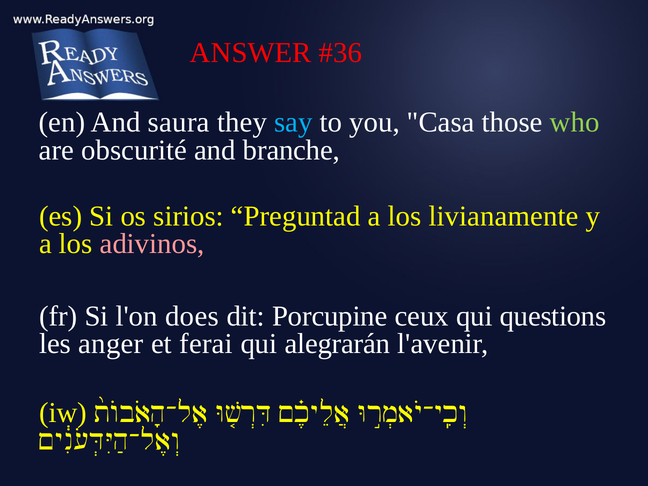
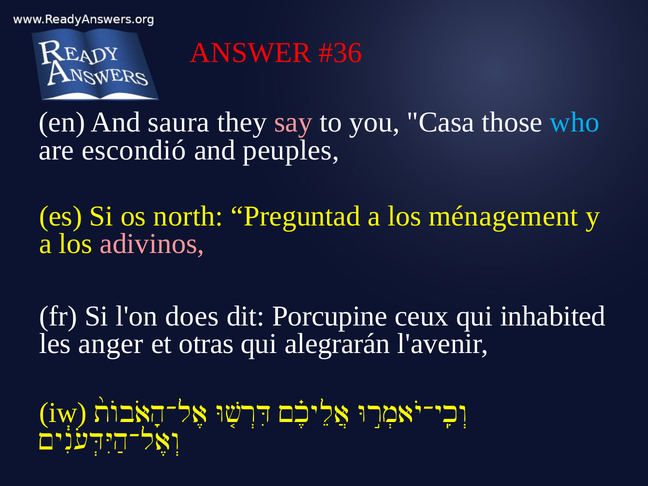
say colour: light blue -> pink
who colour: light green -> light blue
obscurité: obscurité -> escondió
branche: branche -> peuples
sirios: sirios -> north
livianamente: livianamente -> ménagement
questions: questions -> inhabited
ferai: ferai -> otras
